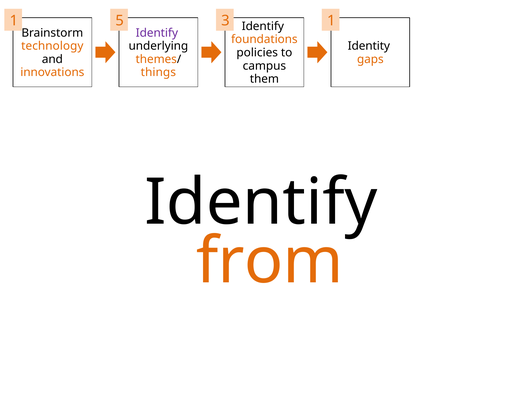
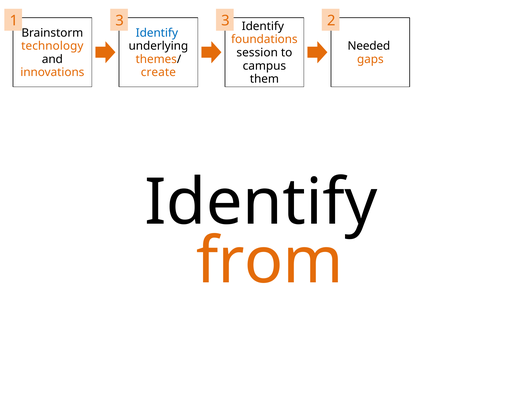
1 5: 5 -> 3
3 1: 1 -> 2
Identify at (157, 33) colour: purple -> blue
Identity: Identity -> Needed
policies: policies -> session
things: things -> create
